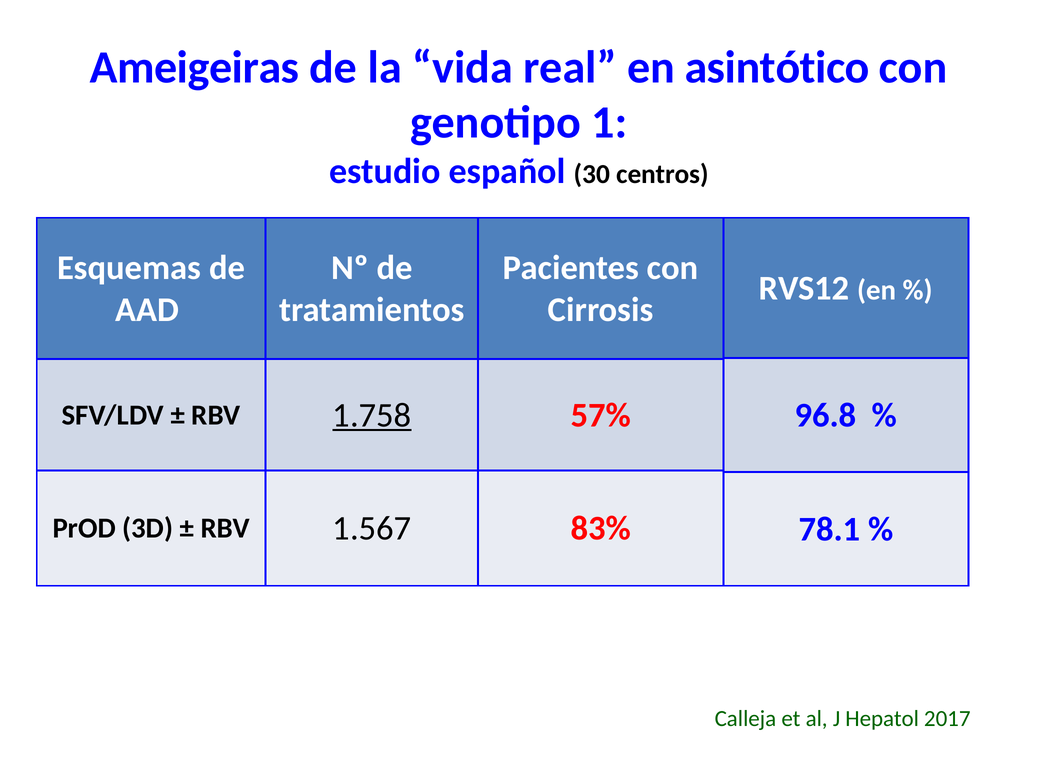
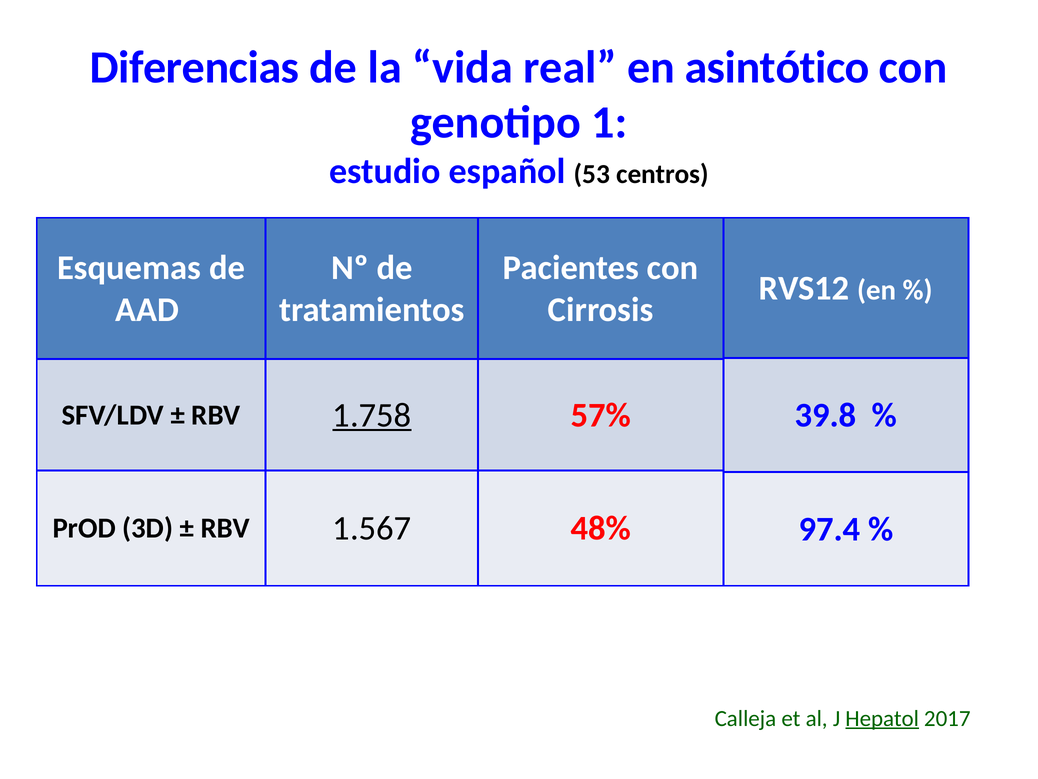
Ameigeiras: Ameigeiras -> Diferencias
30: 30 -> 53
96.8: 96.8 -> 39.8
78.1: 78.1 -> 97.4
83%: 83% -> 48%
Hepatol underline: none -> present
